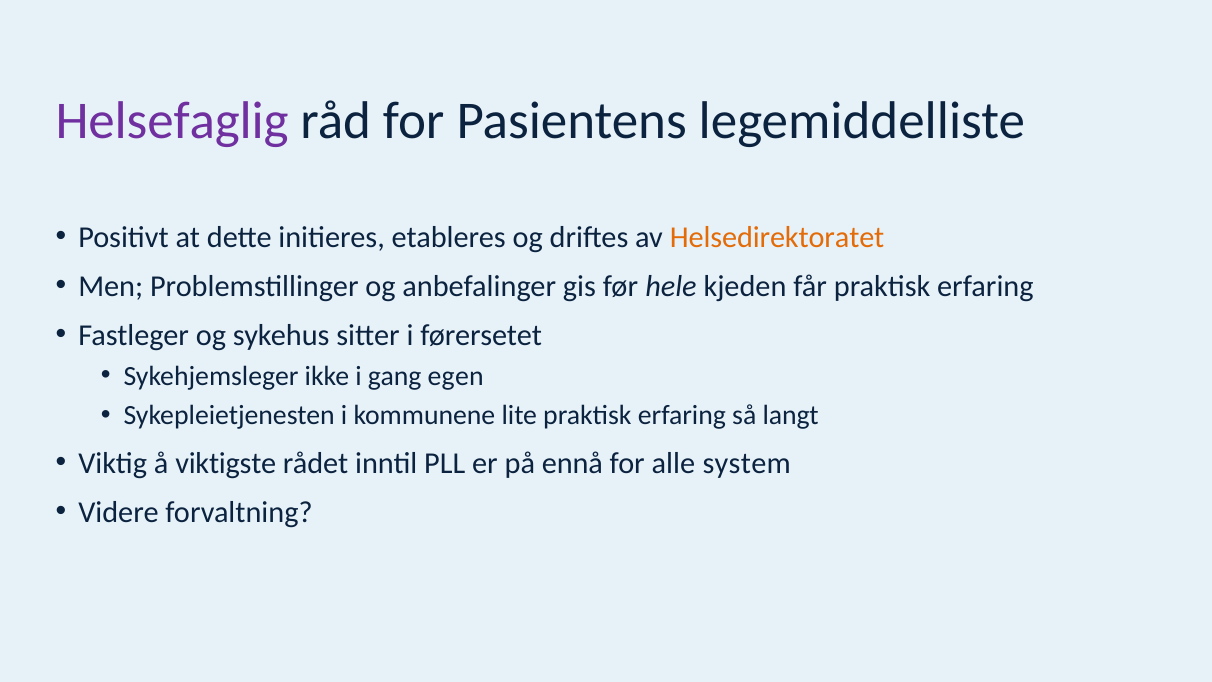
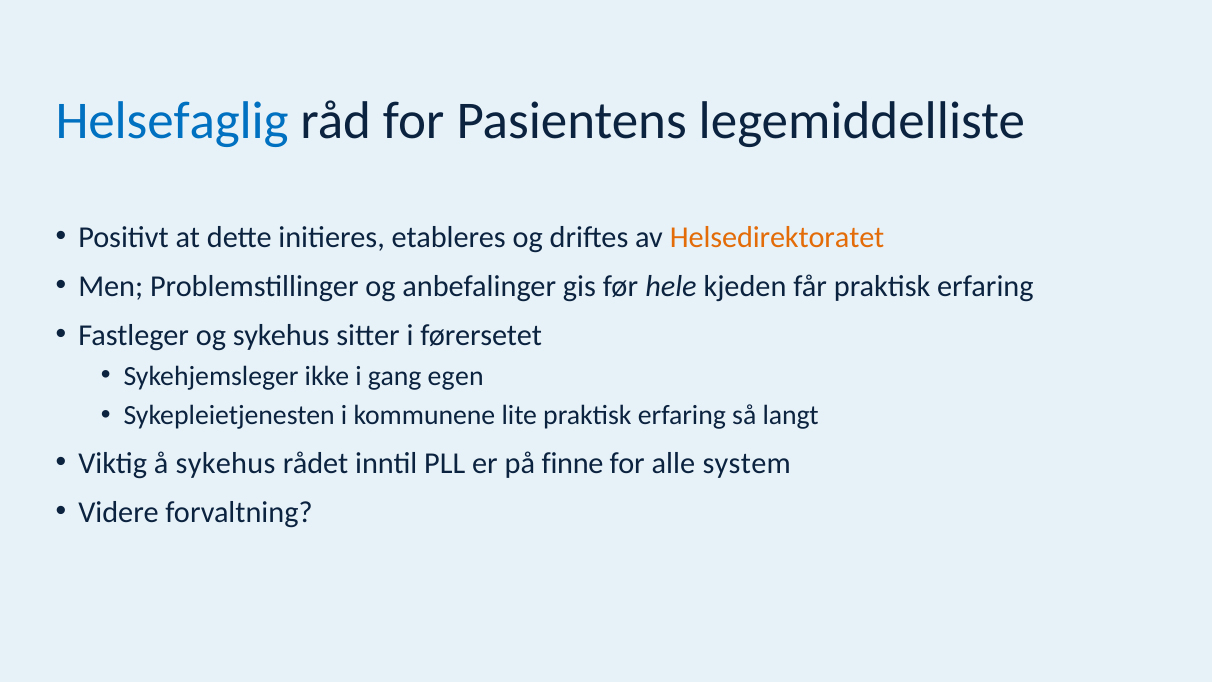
Helsefaglig colour: purple -> blue
å viktigste: viktigste -> sykehus
ennå: ennå -> finne
